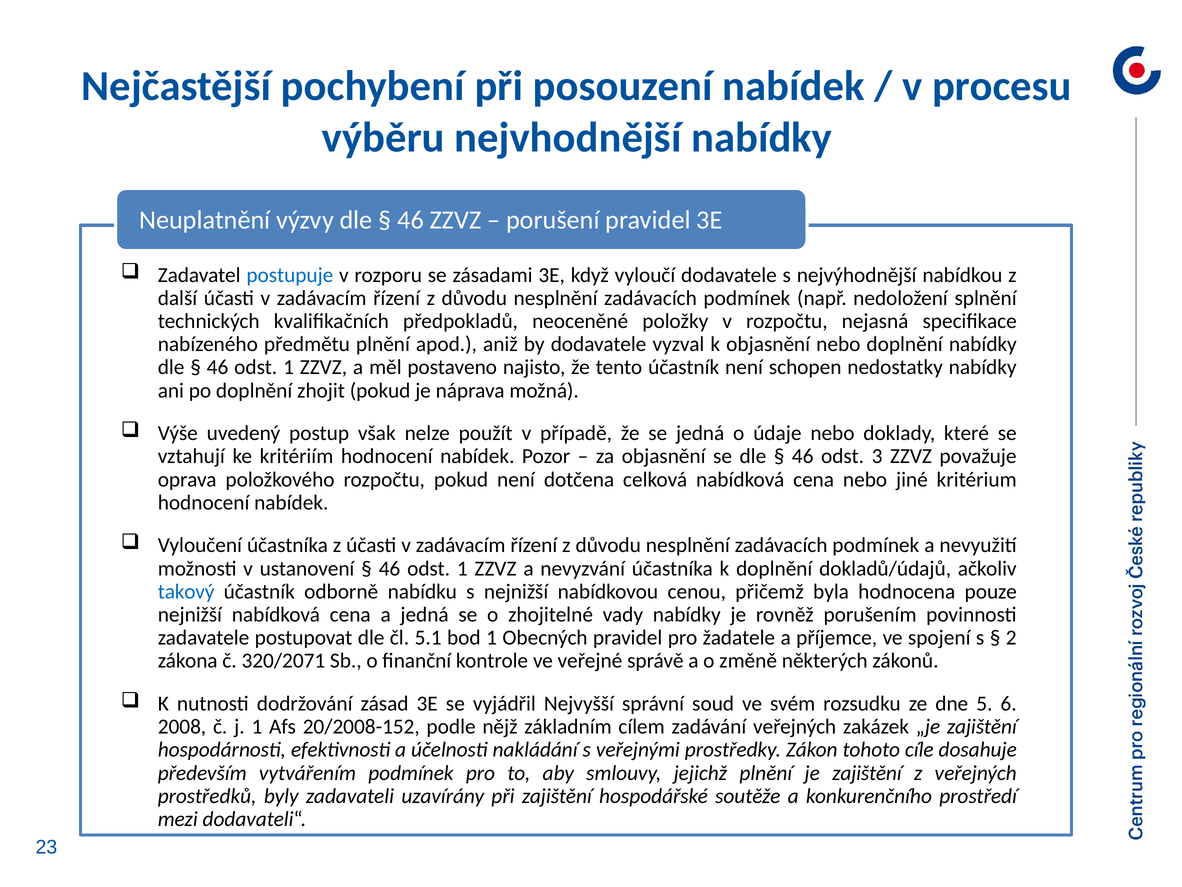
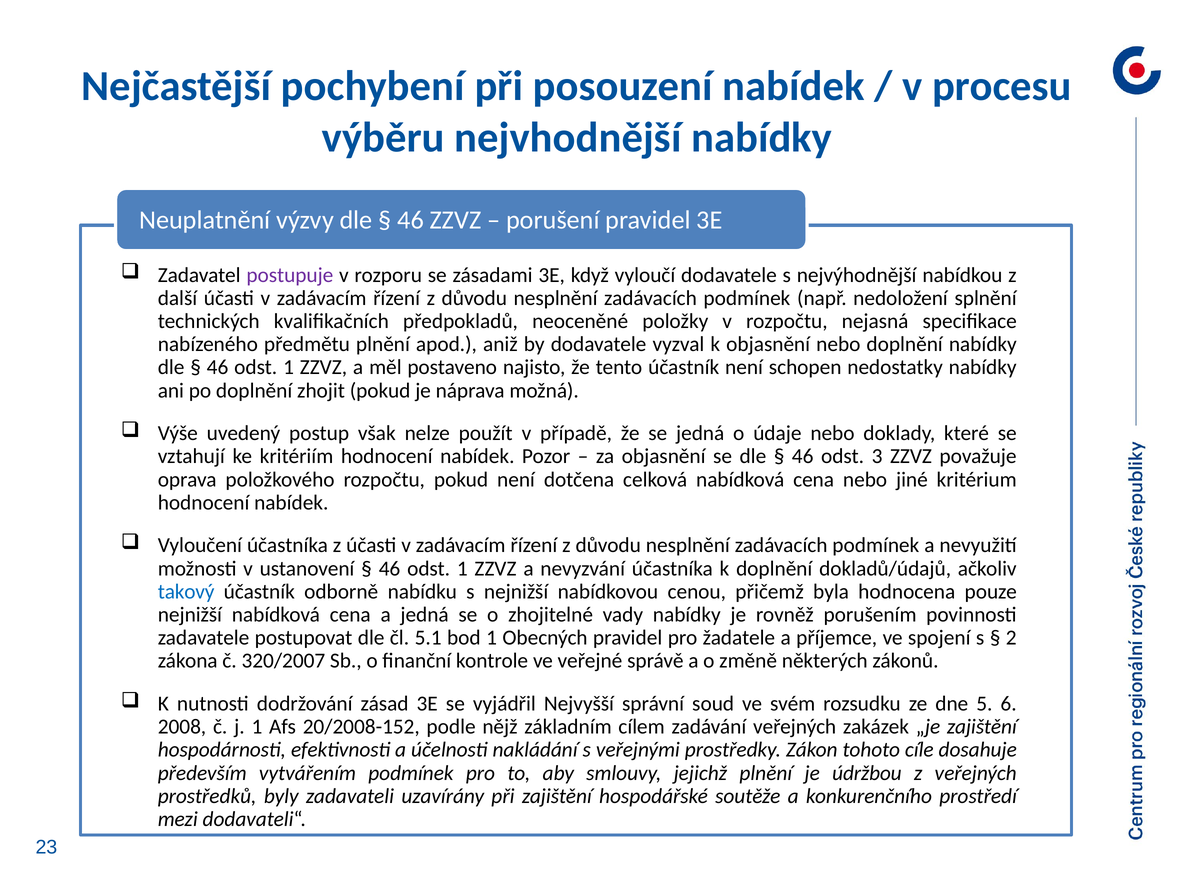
postupuje colour: blue -> purple
320/2071: 320/2071 -> 320/2007
je zajištění: zajištění -> údržbou
